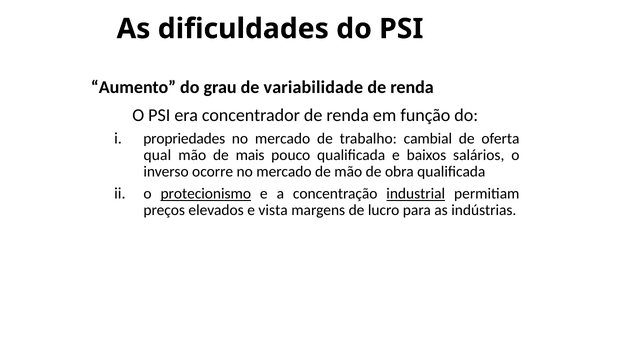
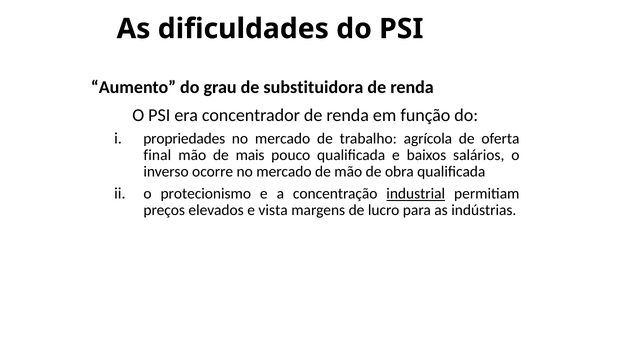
variabilidade: variabilidade -> substituidora
cambial: cambial -> agrícola
qual: qual -> final
protecionismo underline: present -> none
